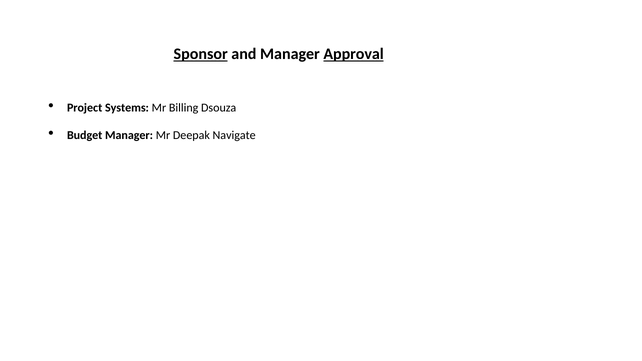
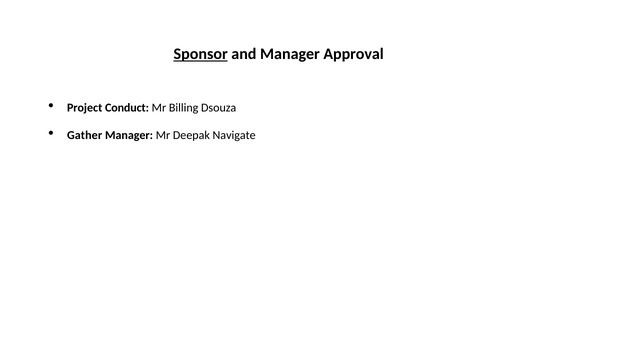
Approval underline: present -> none
Systems: Systems -> Conduct
Budget: Budget -> Gather
